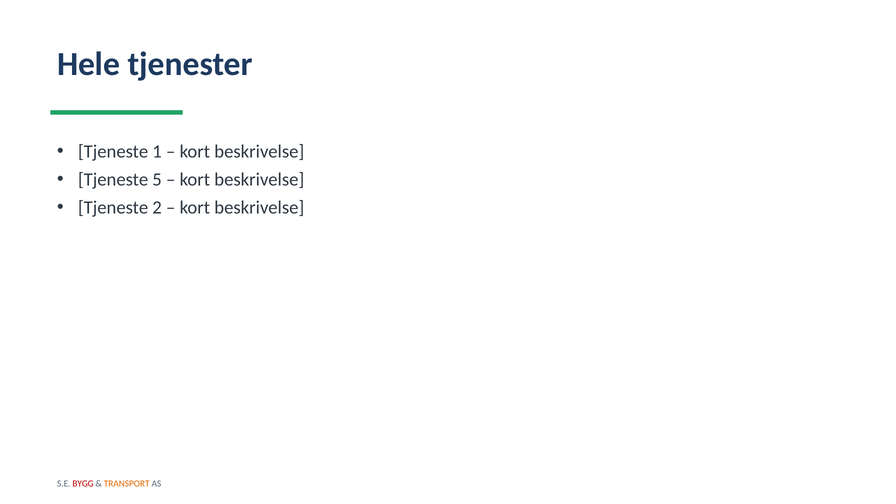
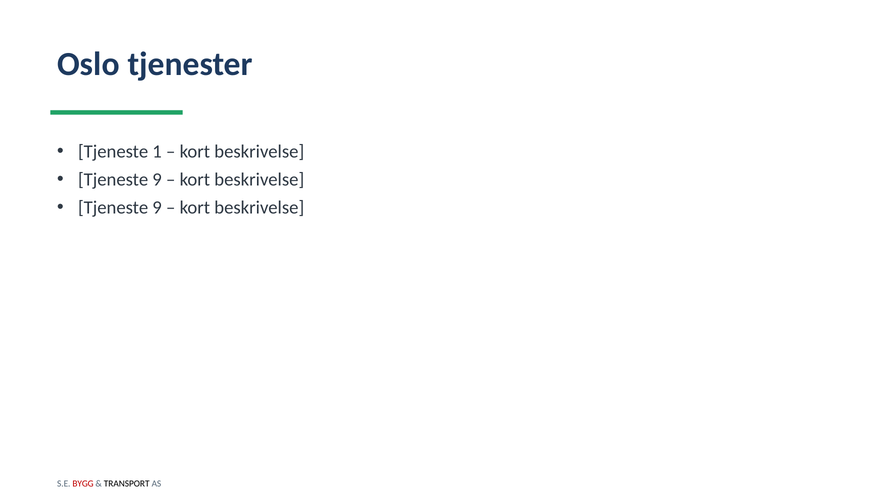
Hele: Hele -> Oslo
5 at (157, 180): 5 -> 9
2 at (157, 208): 2 -> 9
TRANSPORT colour: orange -> black
